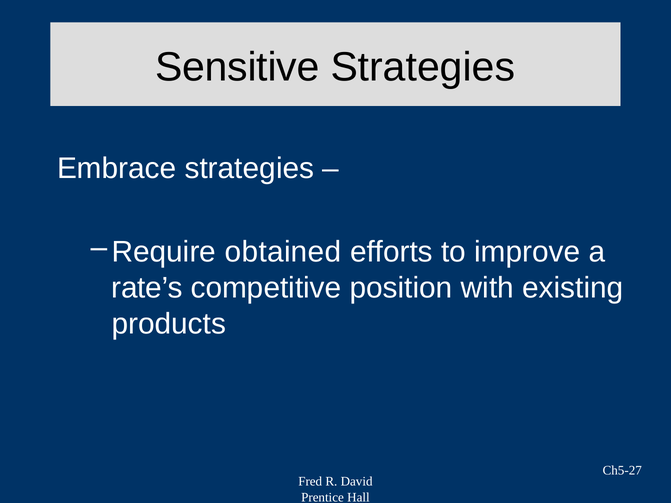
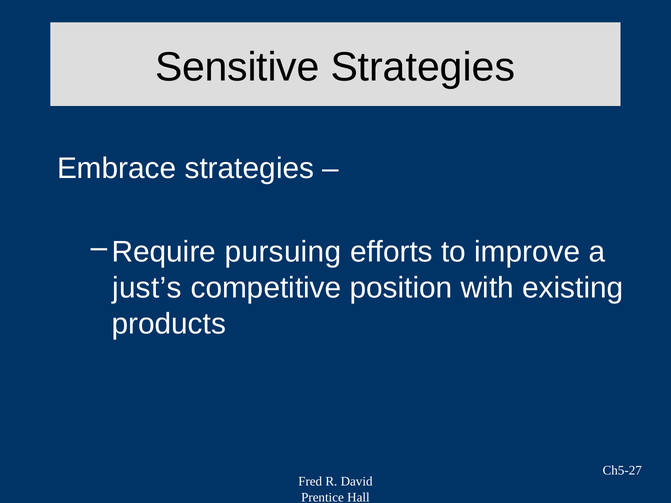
obtained: obtained -> pursuing
rate’s: rate’s -> just’s
